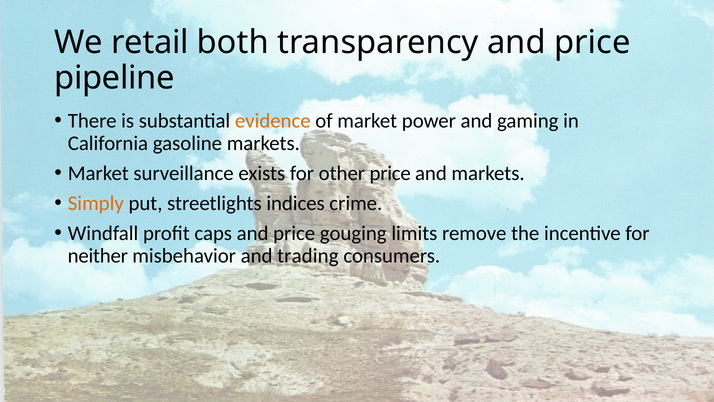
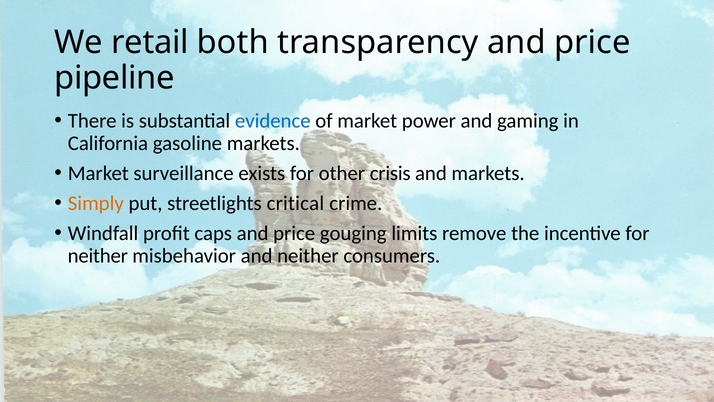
evidence colour: orange -> blue
other price: price -> crisis
indices: indices -> critical
and trading: trading -> neither
